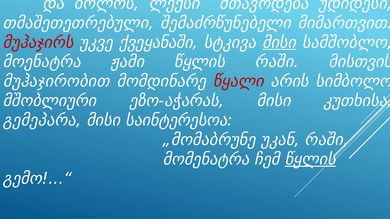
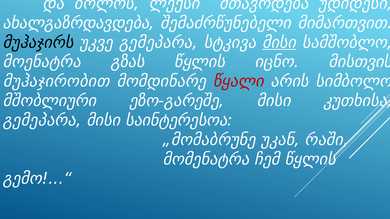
თმაშეთეთრებული: თმაშეთეთრებული -> ახალგაზრდავდება
მუჰაჯირს colour: red -> black
უკვე ქვეყანაში: ქვეყანაში -> გემეპარა
ჟამი: ჟამი -> გზას
წყლის რაში: რაში -> იცნო
ეზო-აჭარას: ეზო-აჭარას -> ეზო-გარეშე
წყლის at (310, 159) underline: present -> none
